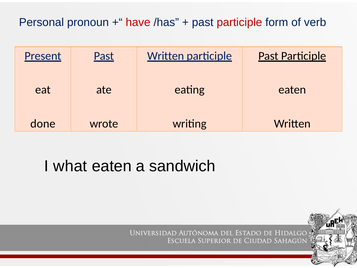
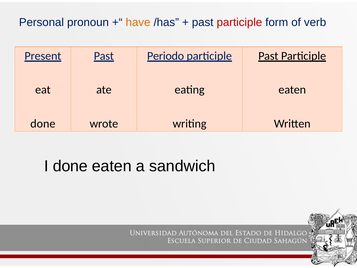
have colour: red -> orange
Written at (166, 56): Written -> Periodo
I what: what -> done
